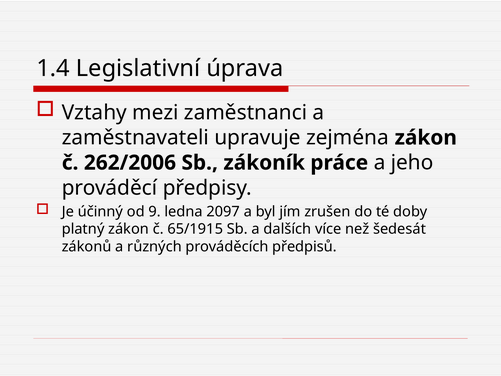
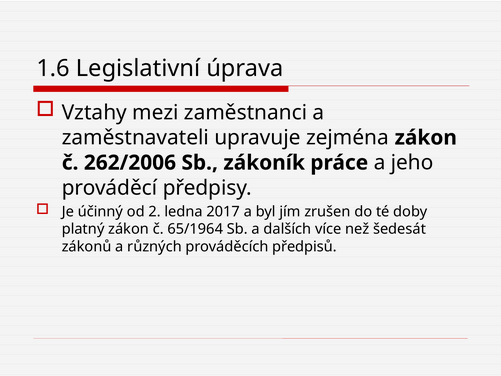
1.4: 1.4 -> 1.6
9: 9 -> 2
2097: 2097 -> 2017
65/1915: 65/1915 -> 65/1964
